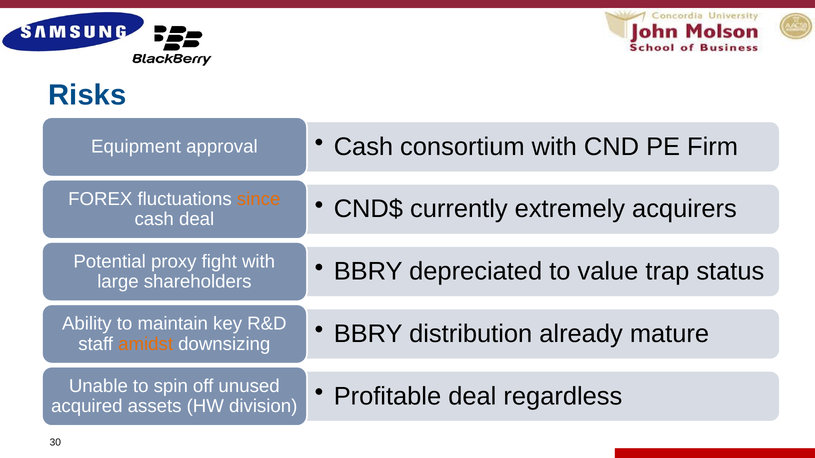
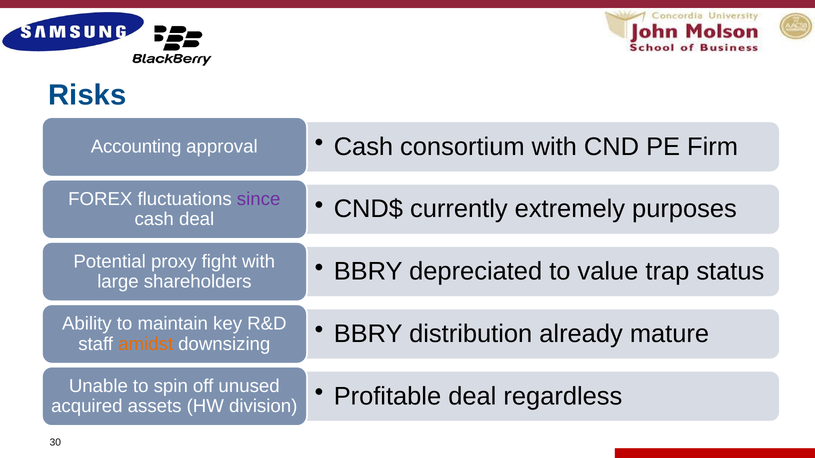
Equipment: Equipment -> Accounting
since colour: orange -> purple
acquirers: acquirers -> purposes
